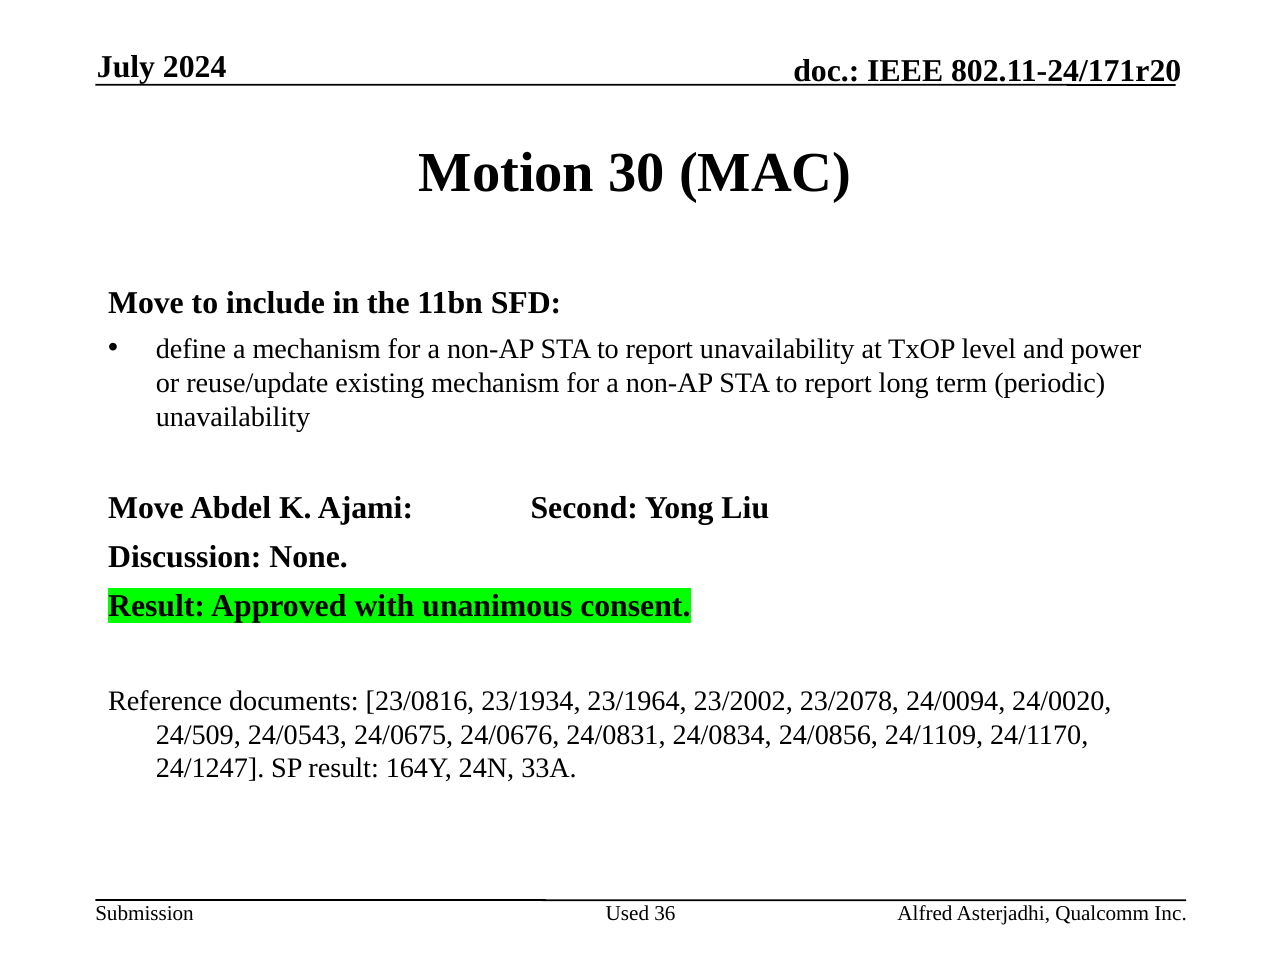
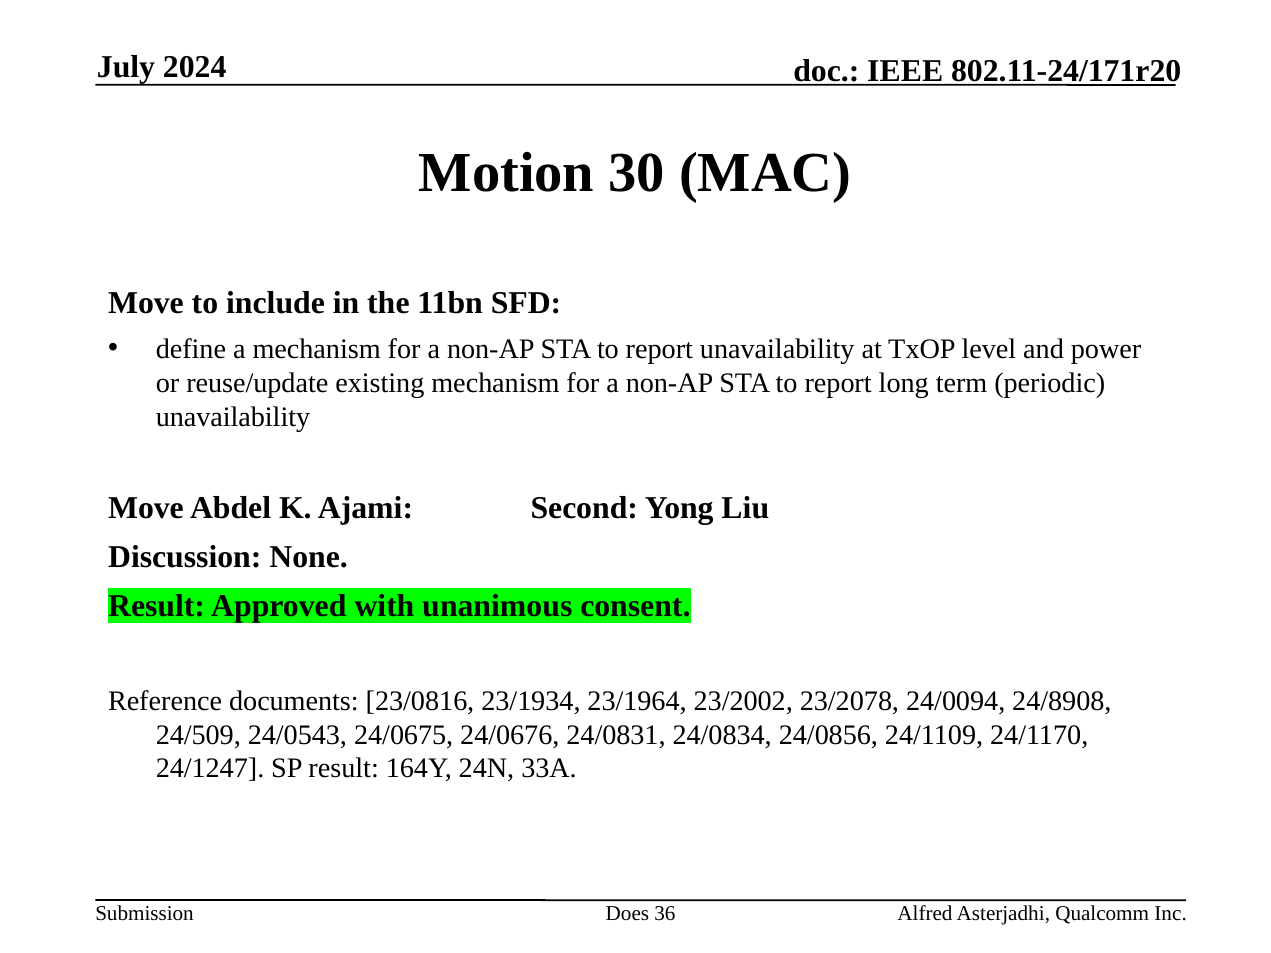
24/0020: 24/0020 -> 24/8908
Used: Used -> Does
